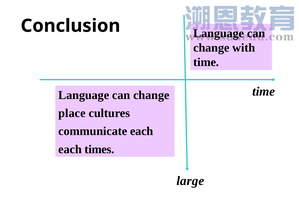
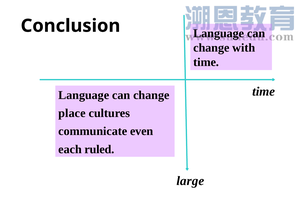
communicate each: each -> even
times: times -> ruled
